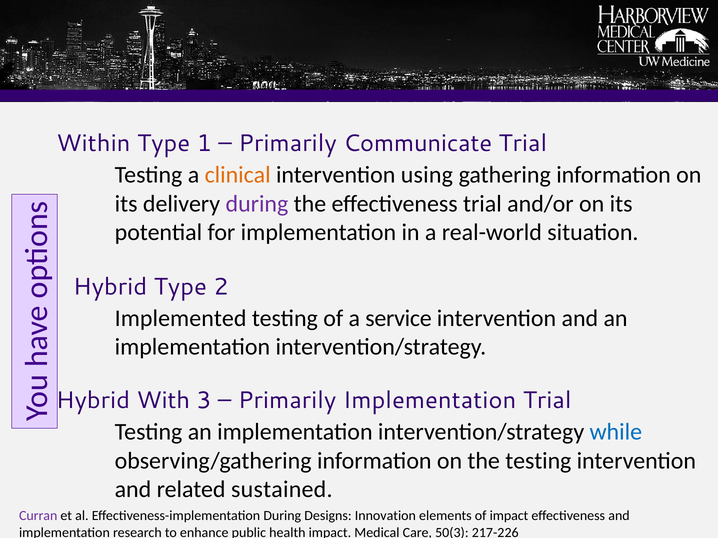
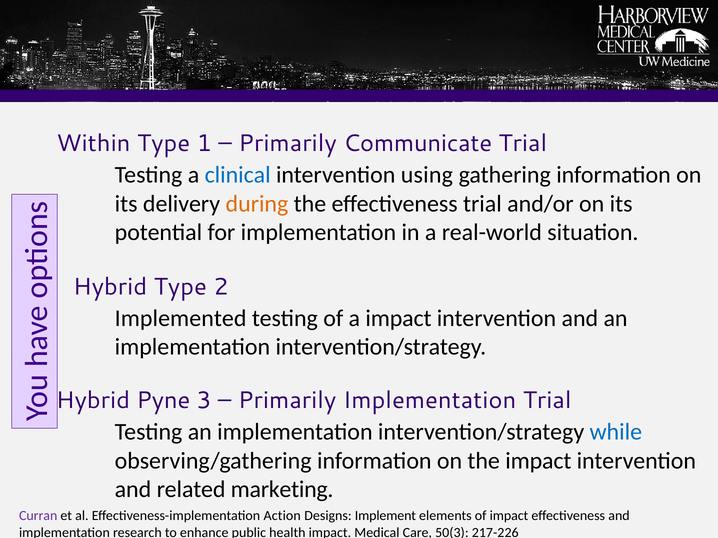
clinical colour: orange -> blue
during at (257, 204) colour: purple -> orange
a service: service -> impact
With: With -> Pyne
the testing: testing -> impact
sustained: sustained -> marketing
Effectiveness-implementation During: During -> Action
Innovation: Innovation -> Implement
